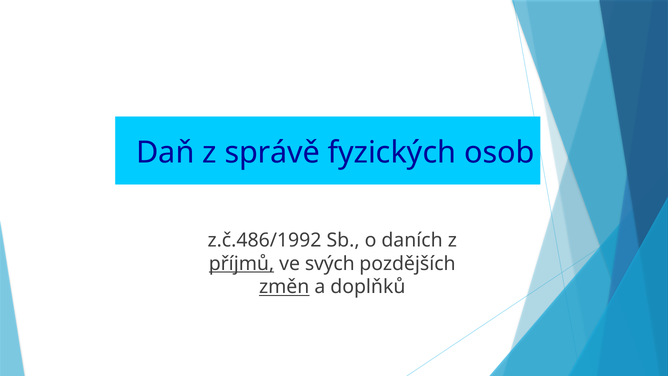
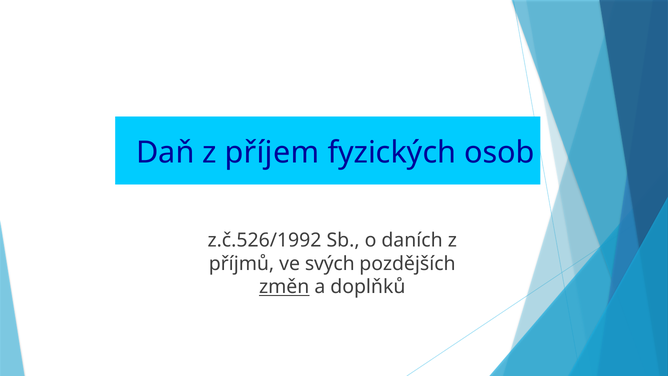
správě: správě -> příjem
z.č.486/1992: z.č.486/1992 -> z.č.526/1992
příjmů underline: present -> none
